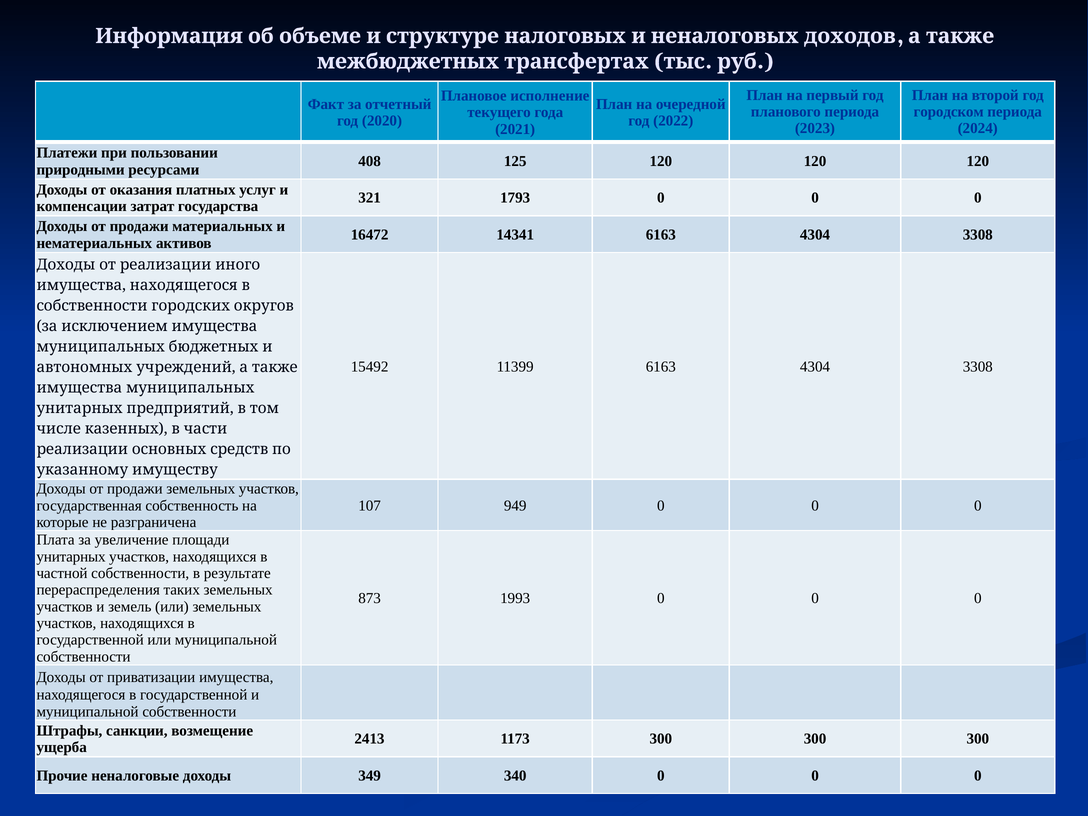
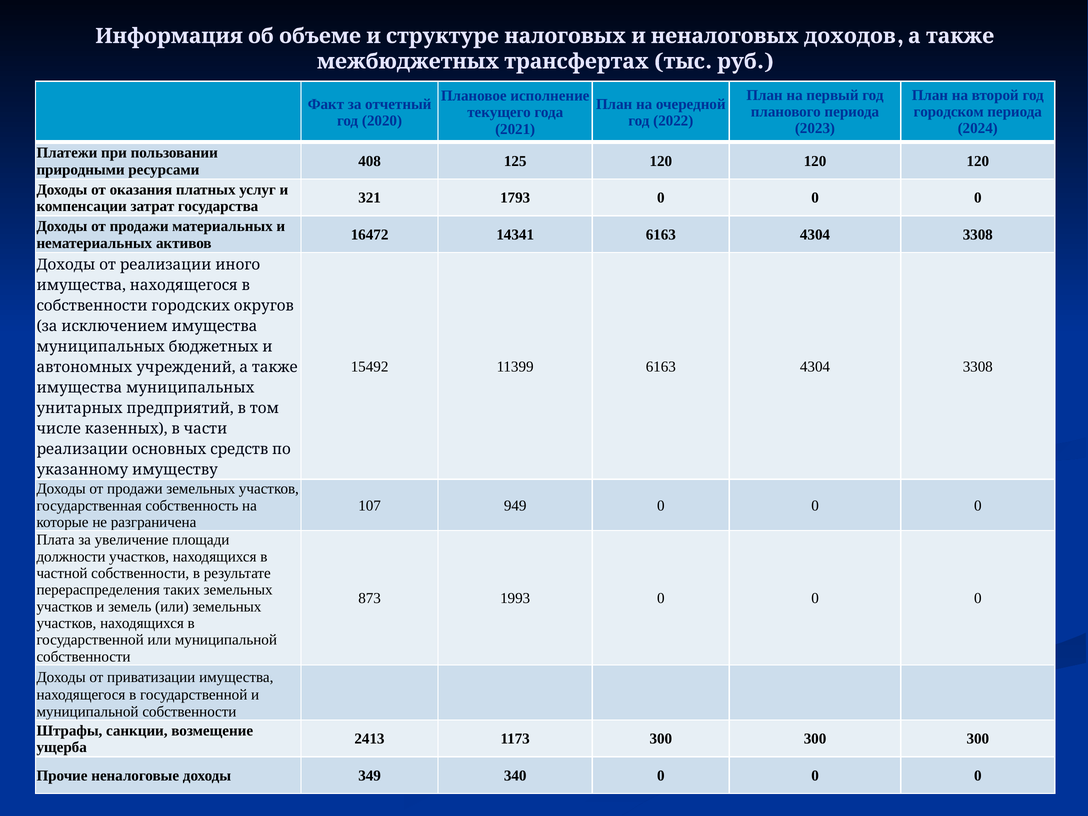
унитарных at (71, 557): унитарных -> должности
